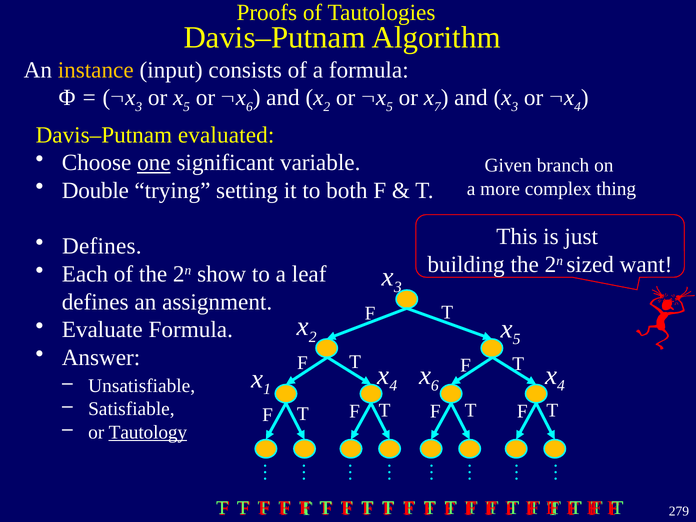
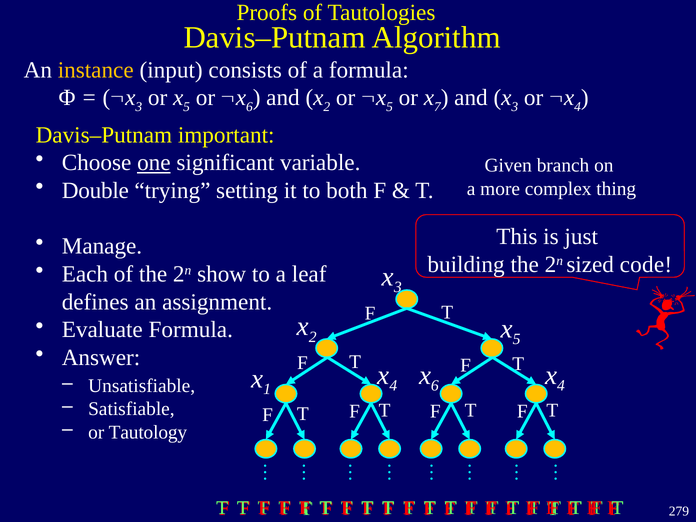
evaluated: evaluated -> important
Defines at (102, 246): Defines -> Manage
want: want -> code
Tautology underline: present -> none
